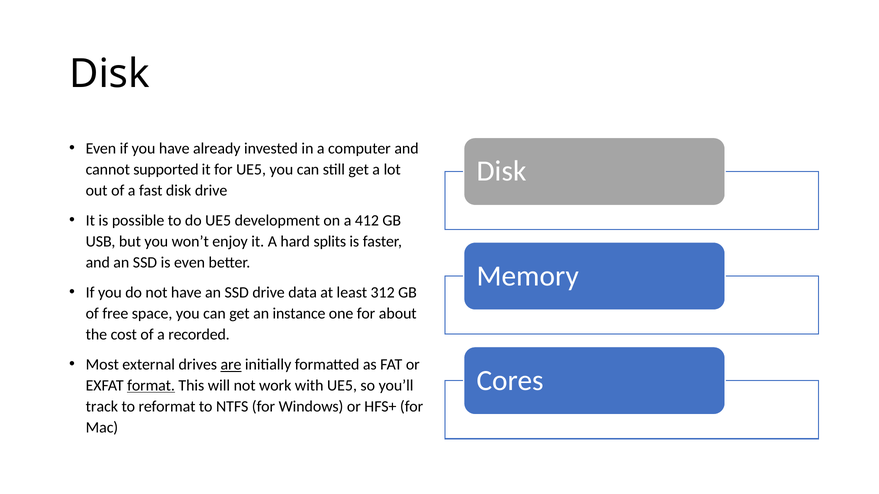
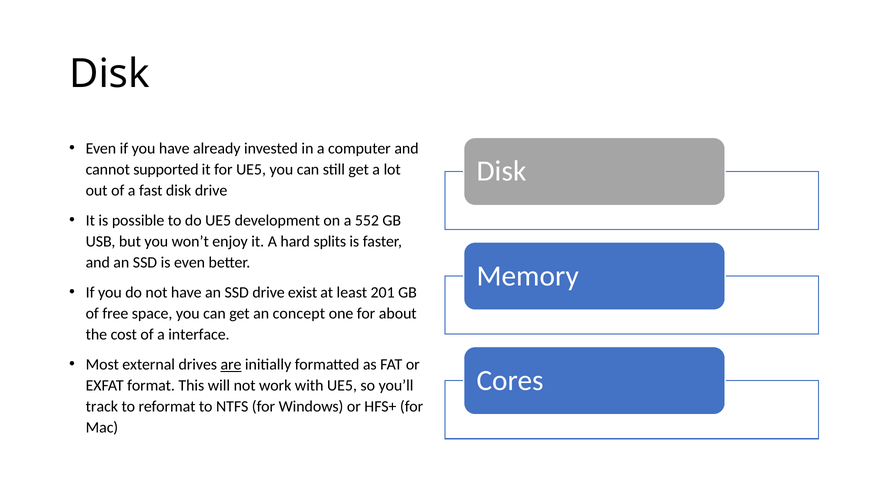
412: 412 -> 552
data: data -> exist
312: 312 -> 201
instance: instance -> concept
recorded: recorded -> interface
format underline: present -> none
